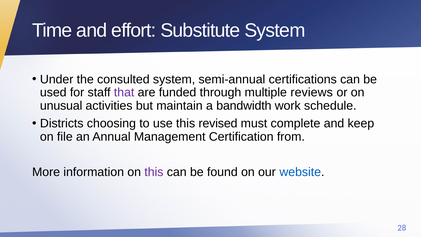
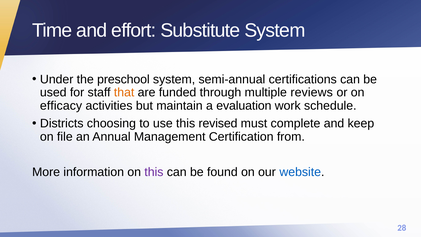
consulted: consulted -> preschool
that colour: purple -> orange
unusual: unusual -> efficacy
bandwidth: bandwidth -> evaluation
